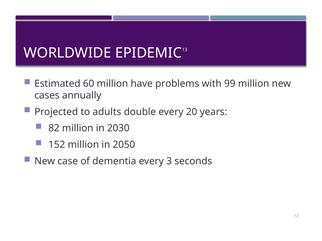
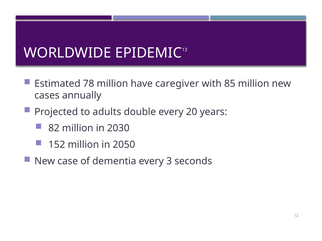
60: 60 -> 78
problems: problems -> caregiver
99: 99 -> 85
